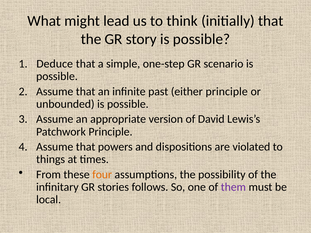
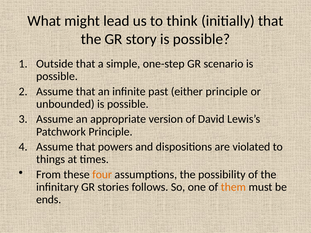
Deduce: Deduce -> Outside
them colour: purple -> orange
local: local -> ends
